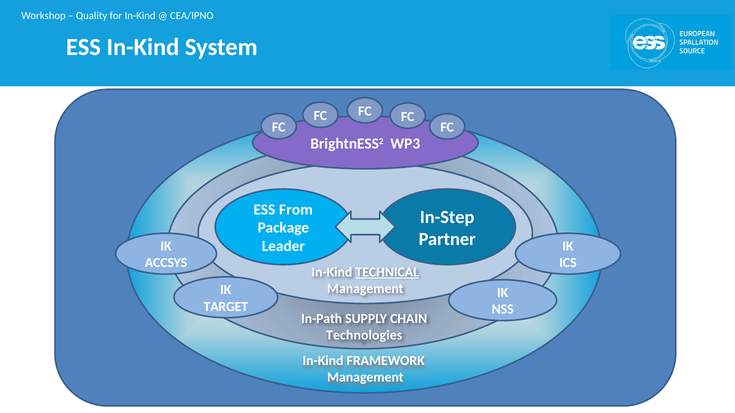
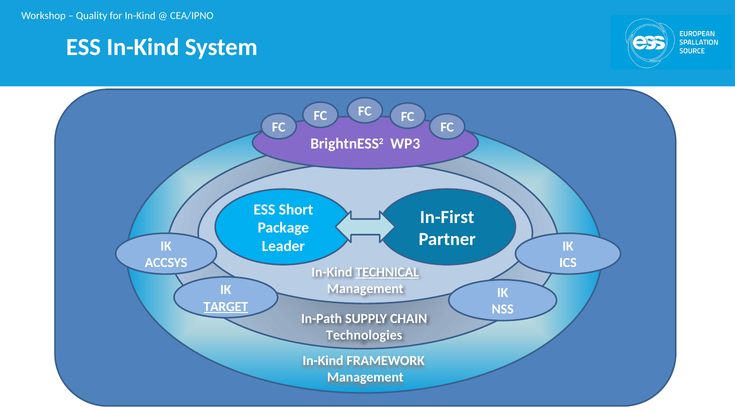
From: From -> Short
In-Step: In-Step -> In-First
TARGET underline: none -> present
